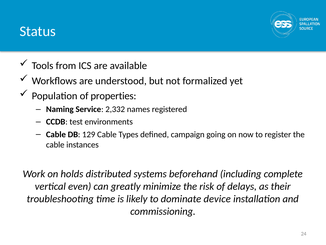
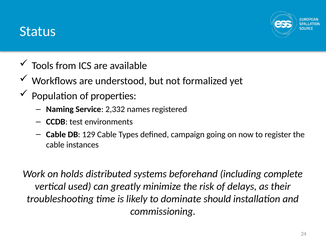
even: even -> used
device: device -> should
